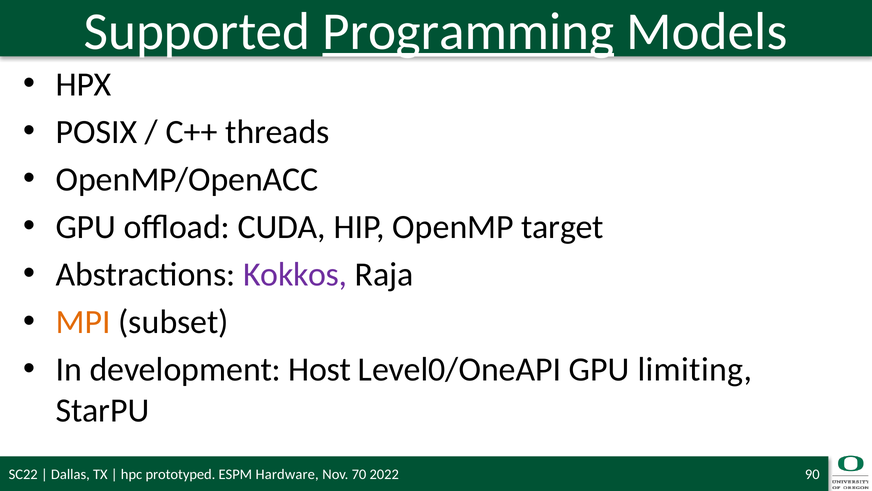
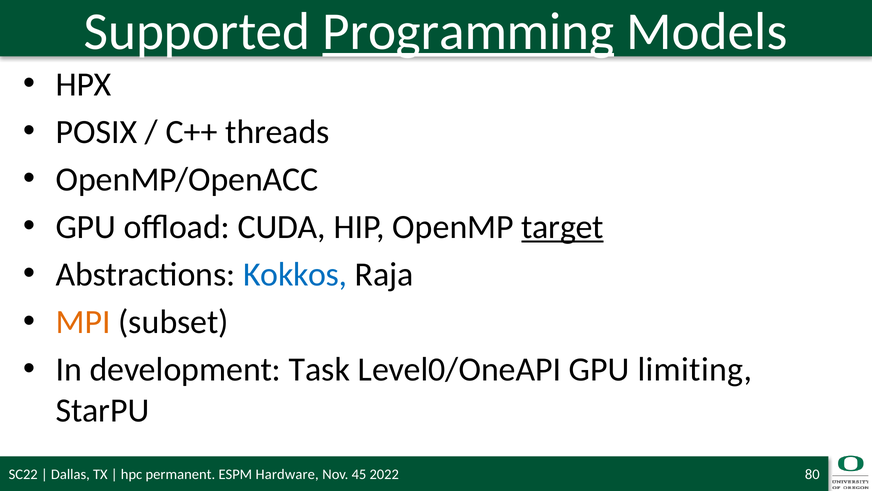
target underline: none -> present
Kokkos colour: purple -> blue
Host: Host -> Task
prototyped: prototyped -> permanent
70: 70 -> 45
90: 90 -> 80
